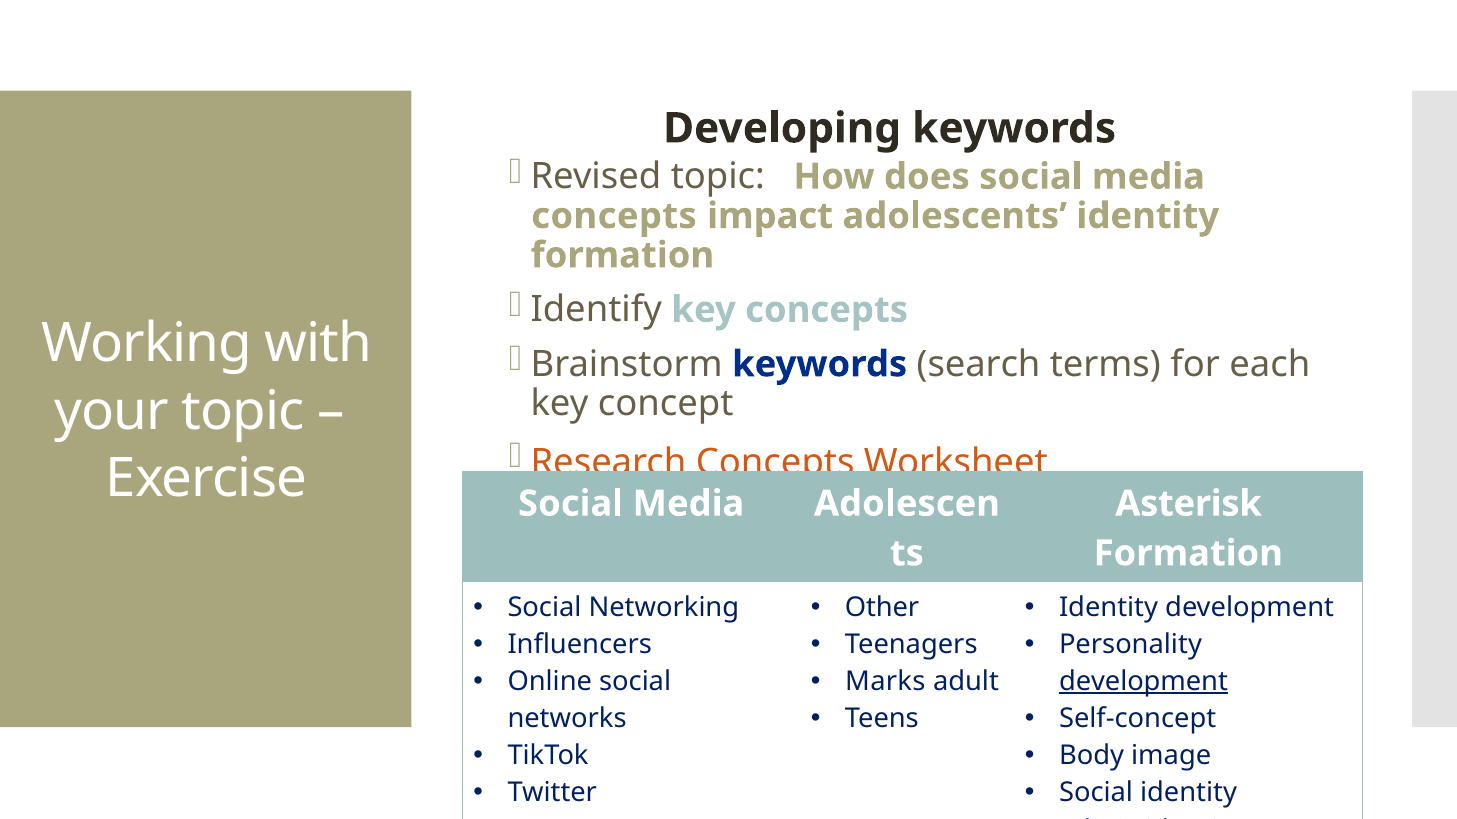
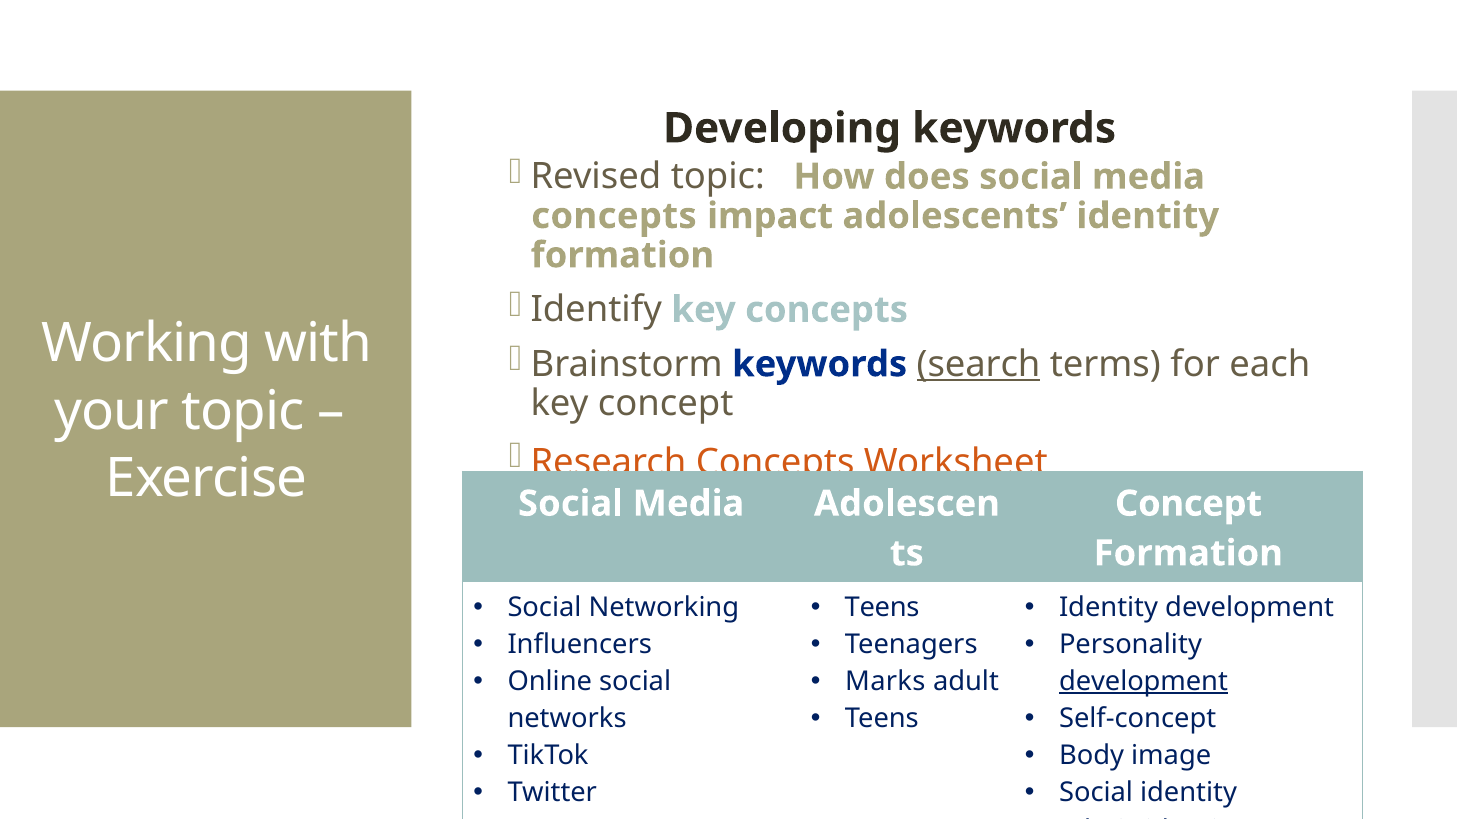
search underline: none -> present
Asterisk at (1189, 504): Asterisk -> Concept
Other at (882, 608): Other -> Teens
